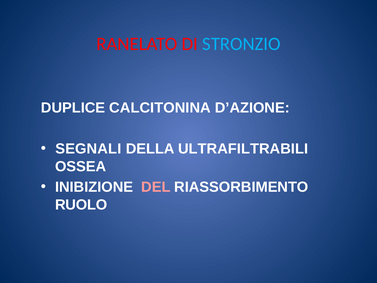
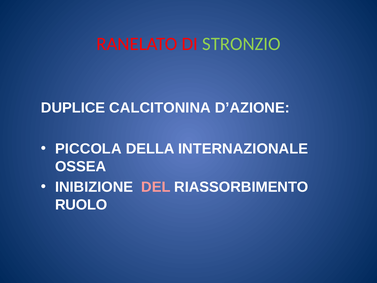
STRONZIO colour: light blue -> light green
SEGNALI: SEGNALI -> PICCOLA
ULTRAFILTRABILI: ULTRAFILTRABILI -> INTERNAZIONALE
